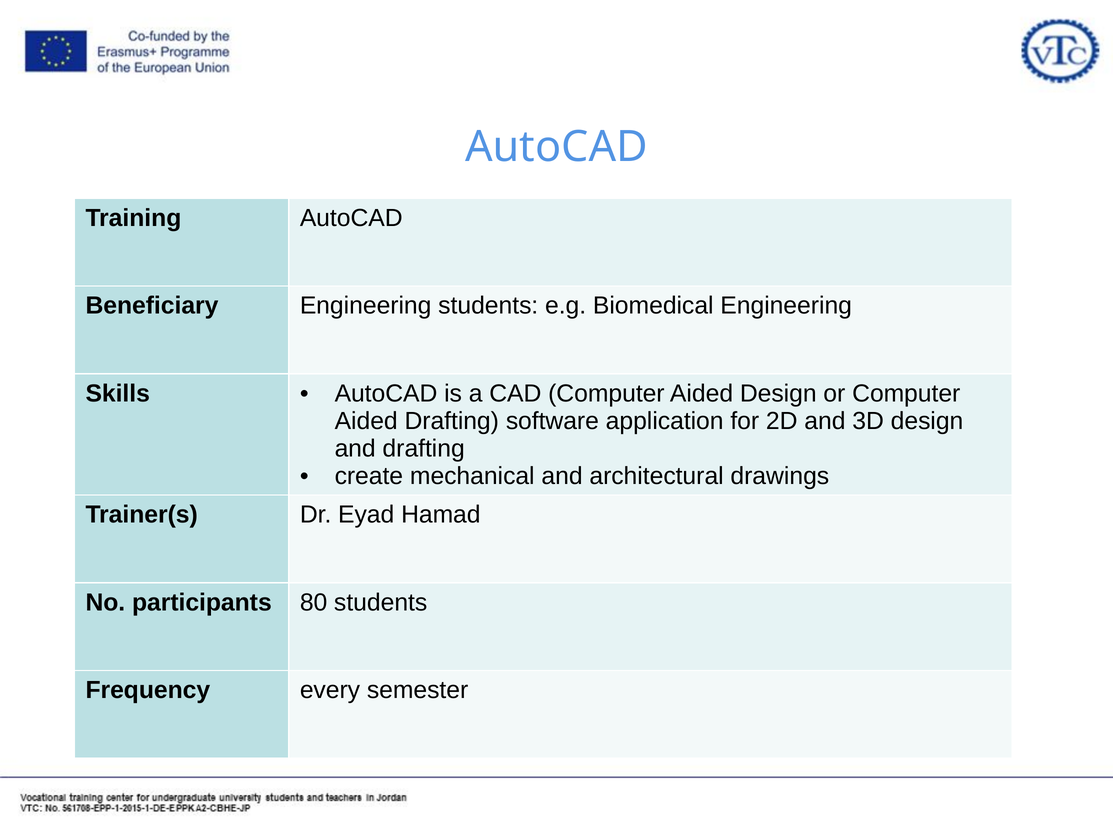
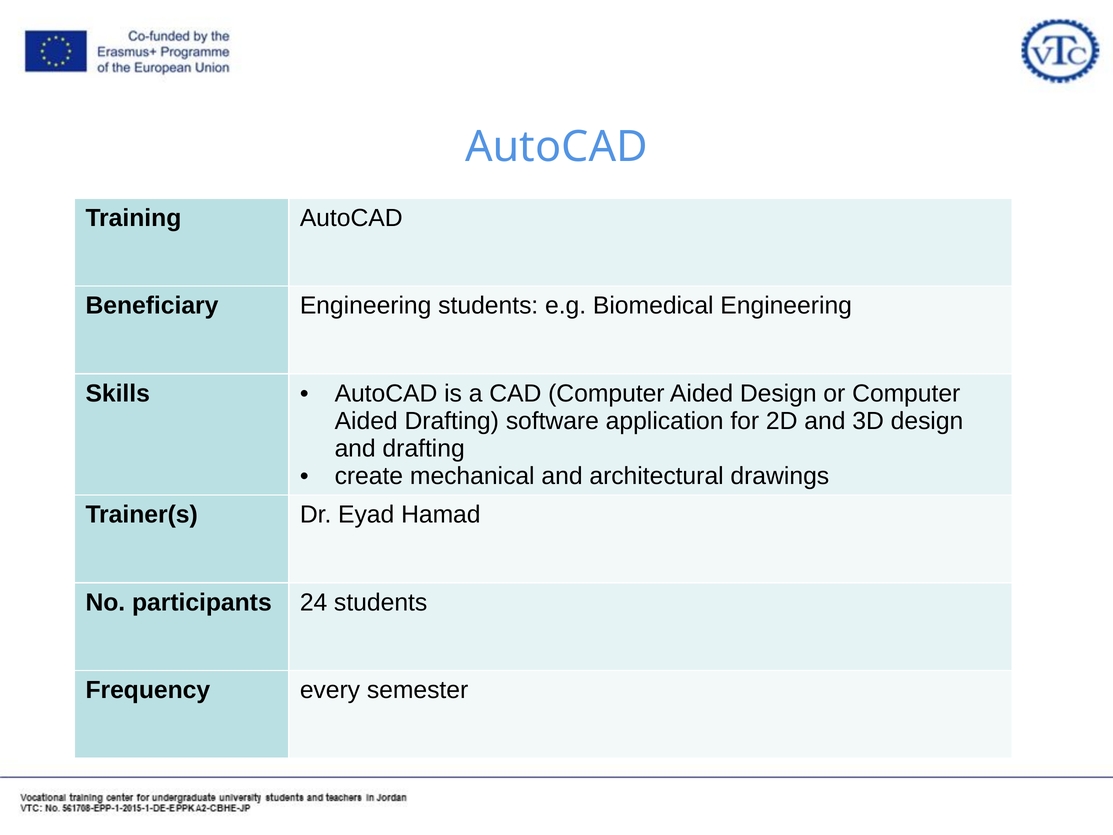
80: 80 -> 24
